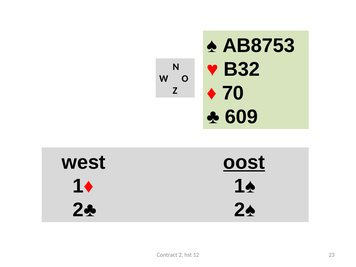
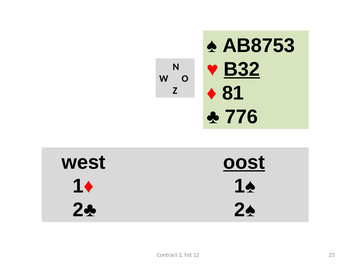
B32 underline: none -> present
70: 70 -> 81
609: 609 -> 776
